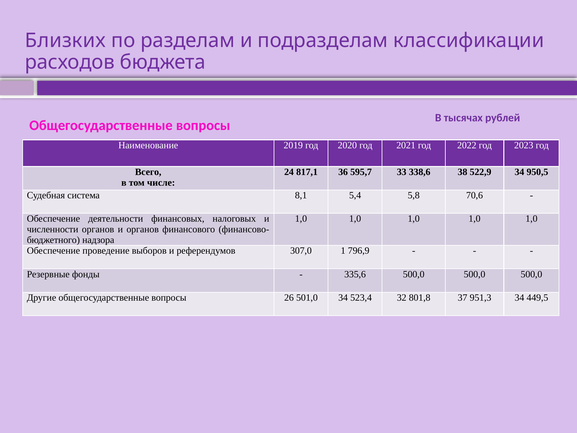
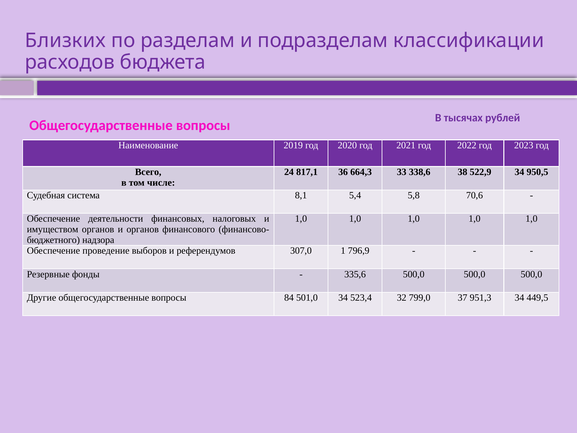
595,7: 595,7 -> 664,3
численности: численности -> имуществом
26: 26 -> 84
801,8: 801,8 -> 799,0
